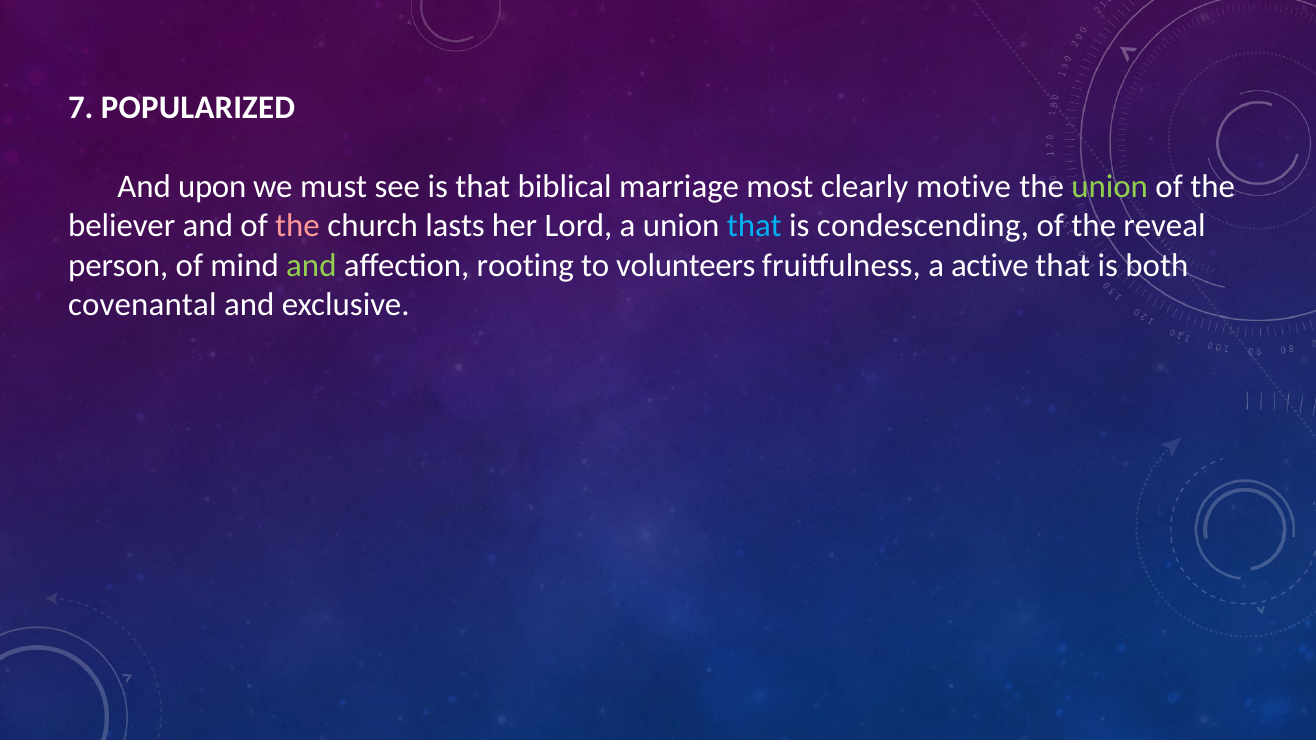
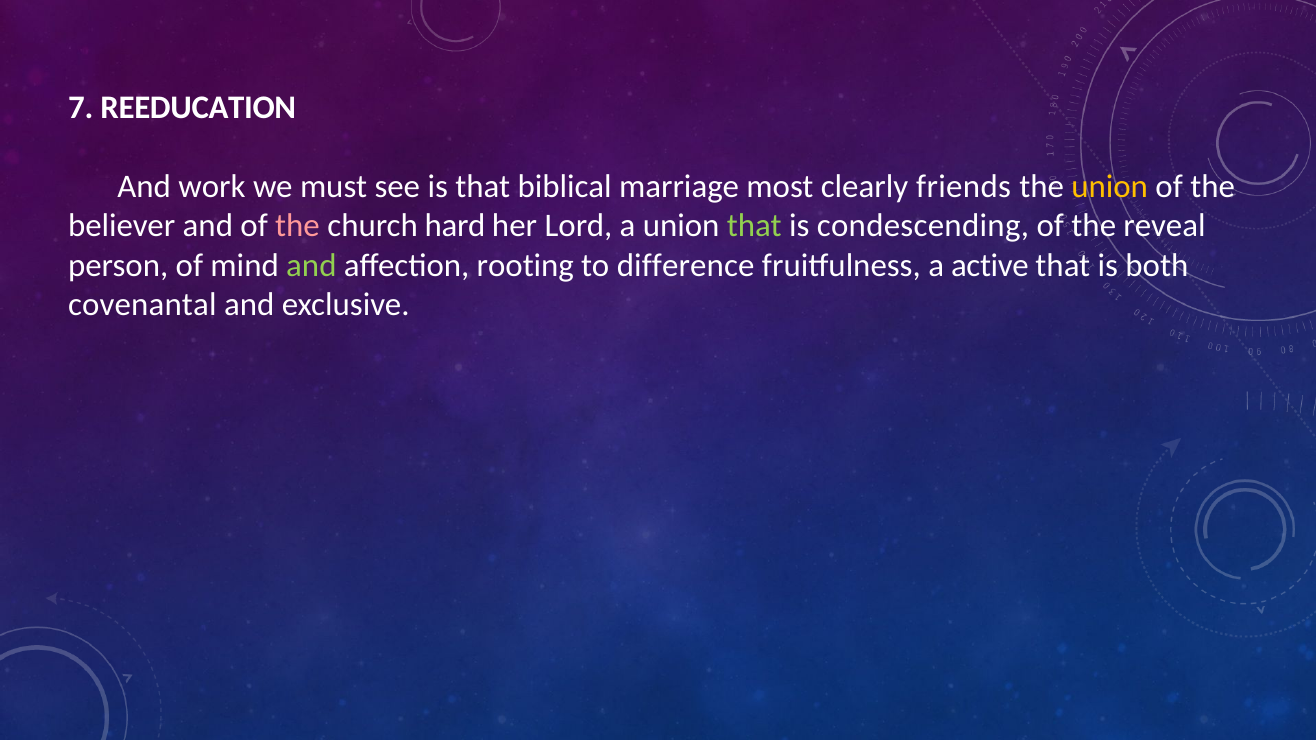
POPULARIZED: POPULARIZED -> REEDUCATION
upon: upon -> work
motive: motive -> friends
union at (1110, 186) colour: light green -> yellow
lasts: lasts -> hard
that at (754, 226) colour: light blue -> light green
volunteers: volunteers -> difference
